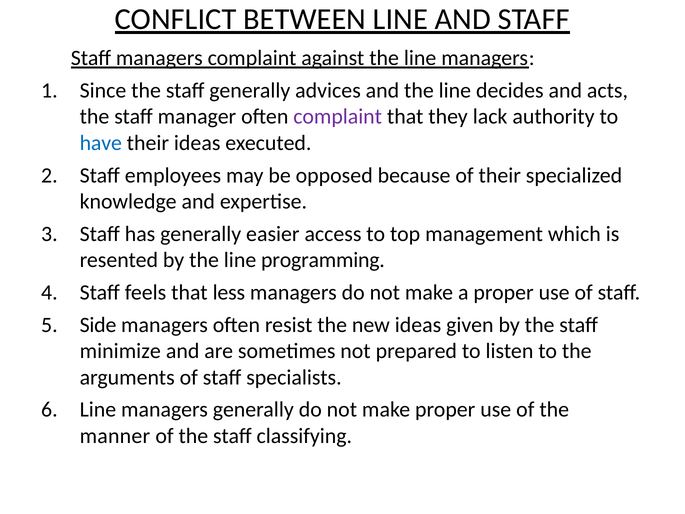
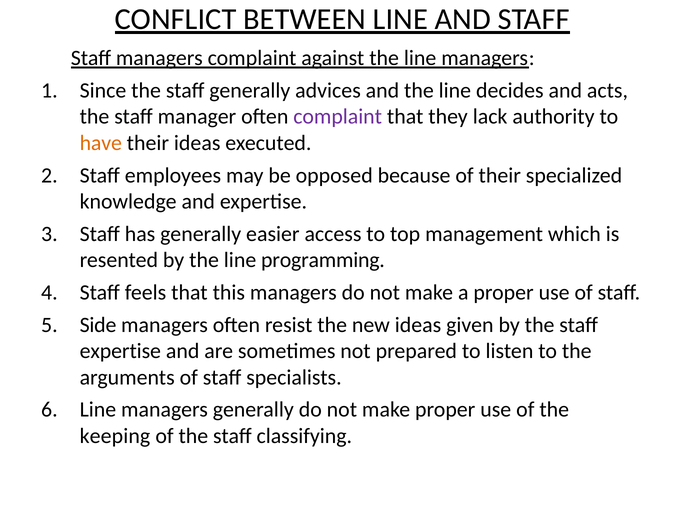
have colour: blue -> orange
less: less -> this
minimize at (120, 351): minimize -> expertise
manner: manner -> keeping
